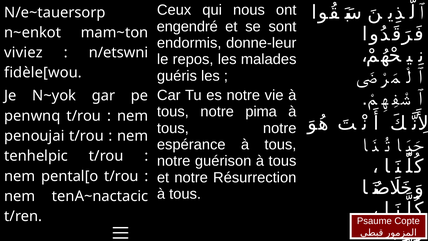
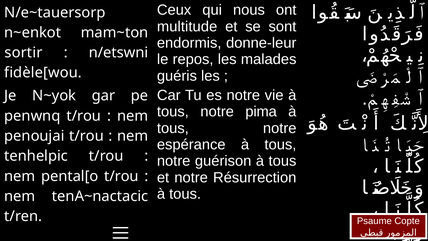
engendré: engendré -> multitude
viviez: viviez -> sortir
